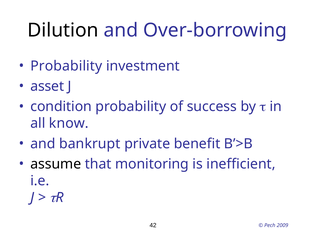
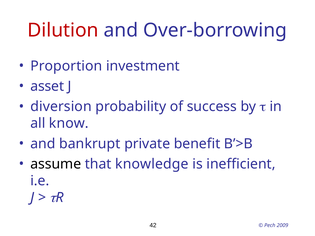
Dilution colour: black -> red
Probability at (66, 66): Probability -> Proportion
condition: condition -> diversion
monitoring: monitoring -> knowledge
